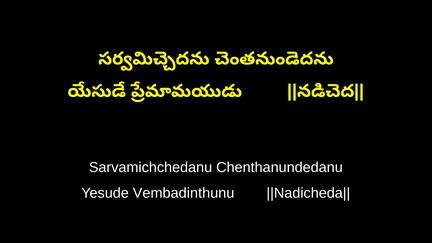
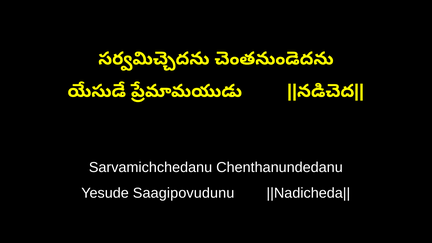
Vembadinthunu: Vembadinthunu -> Saagipovudunu
